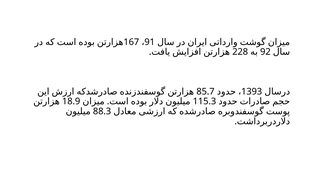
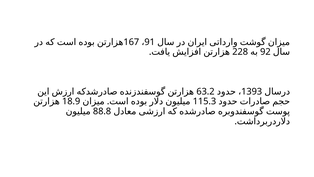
85.7: 85.7 -> 63.2
88.3: 88.3 -> 88.8
